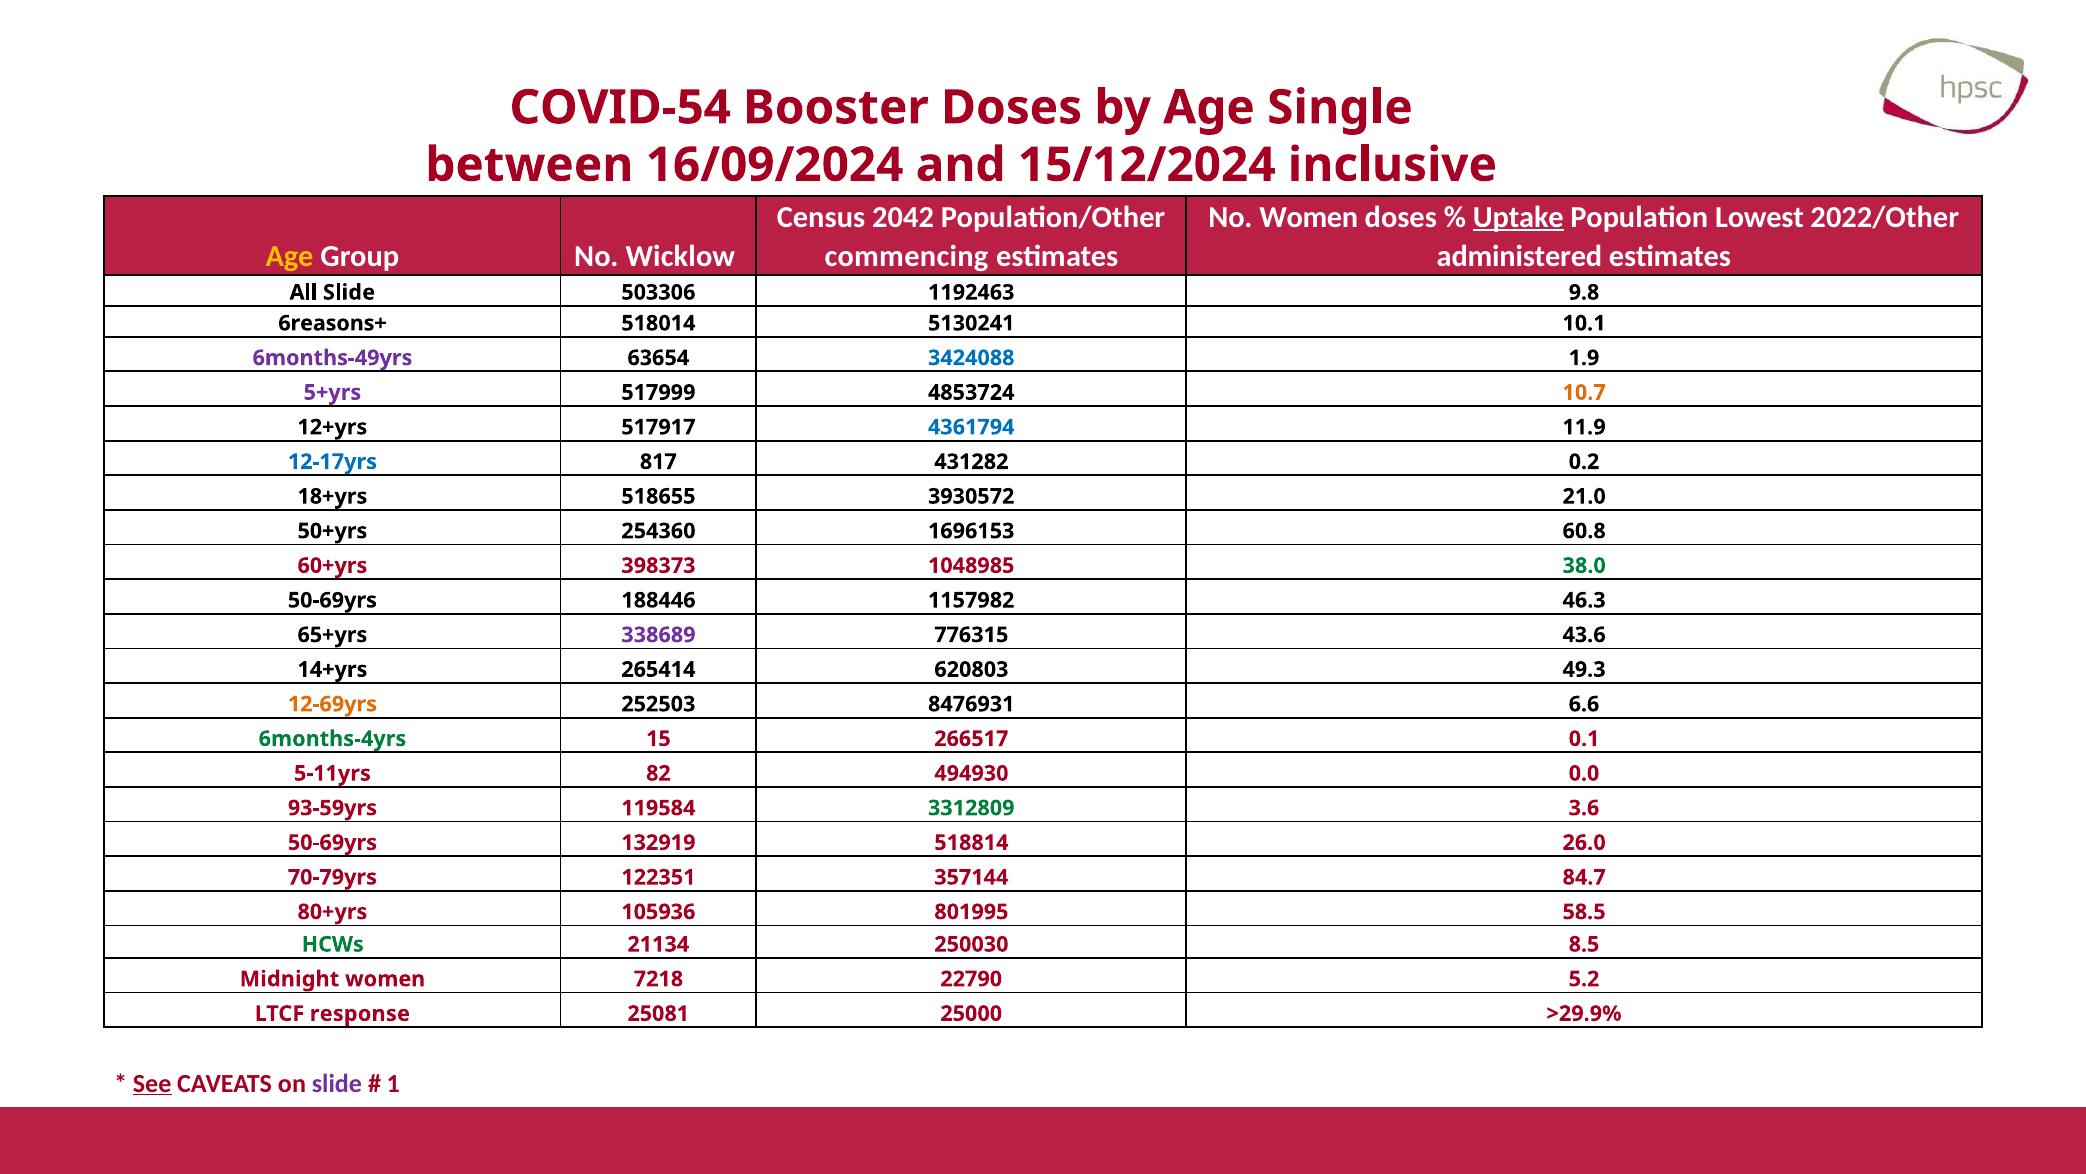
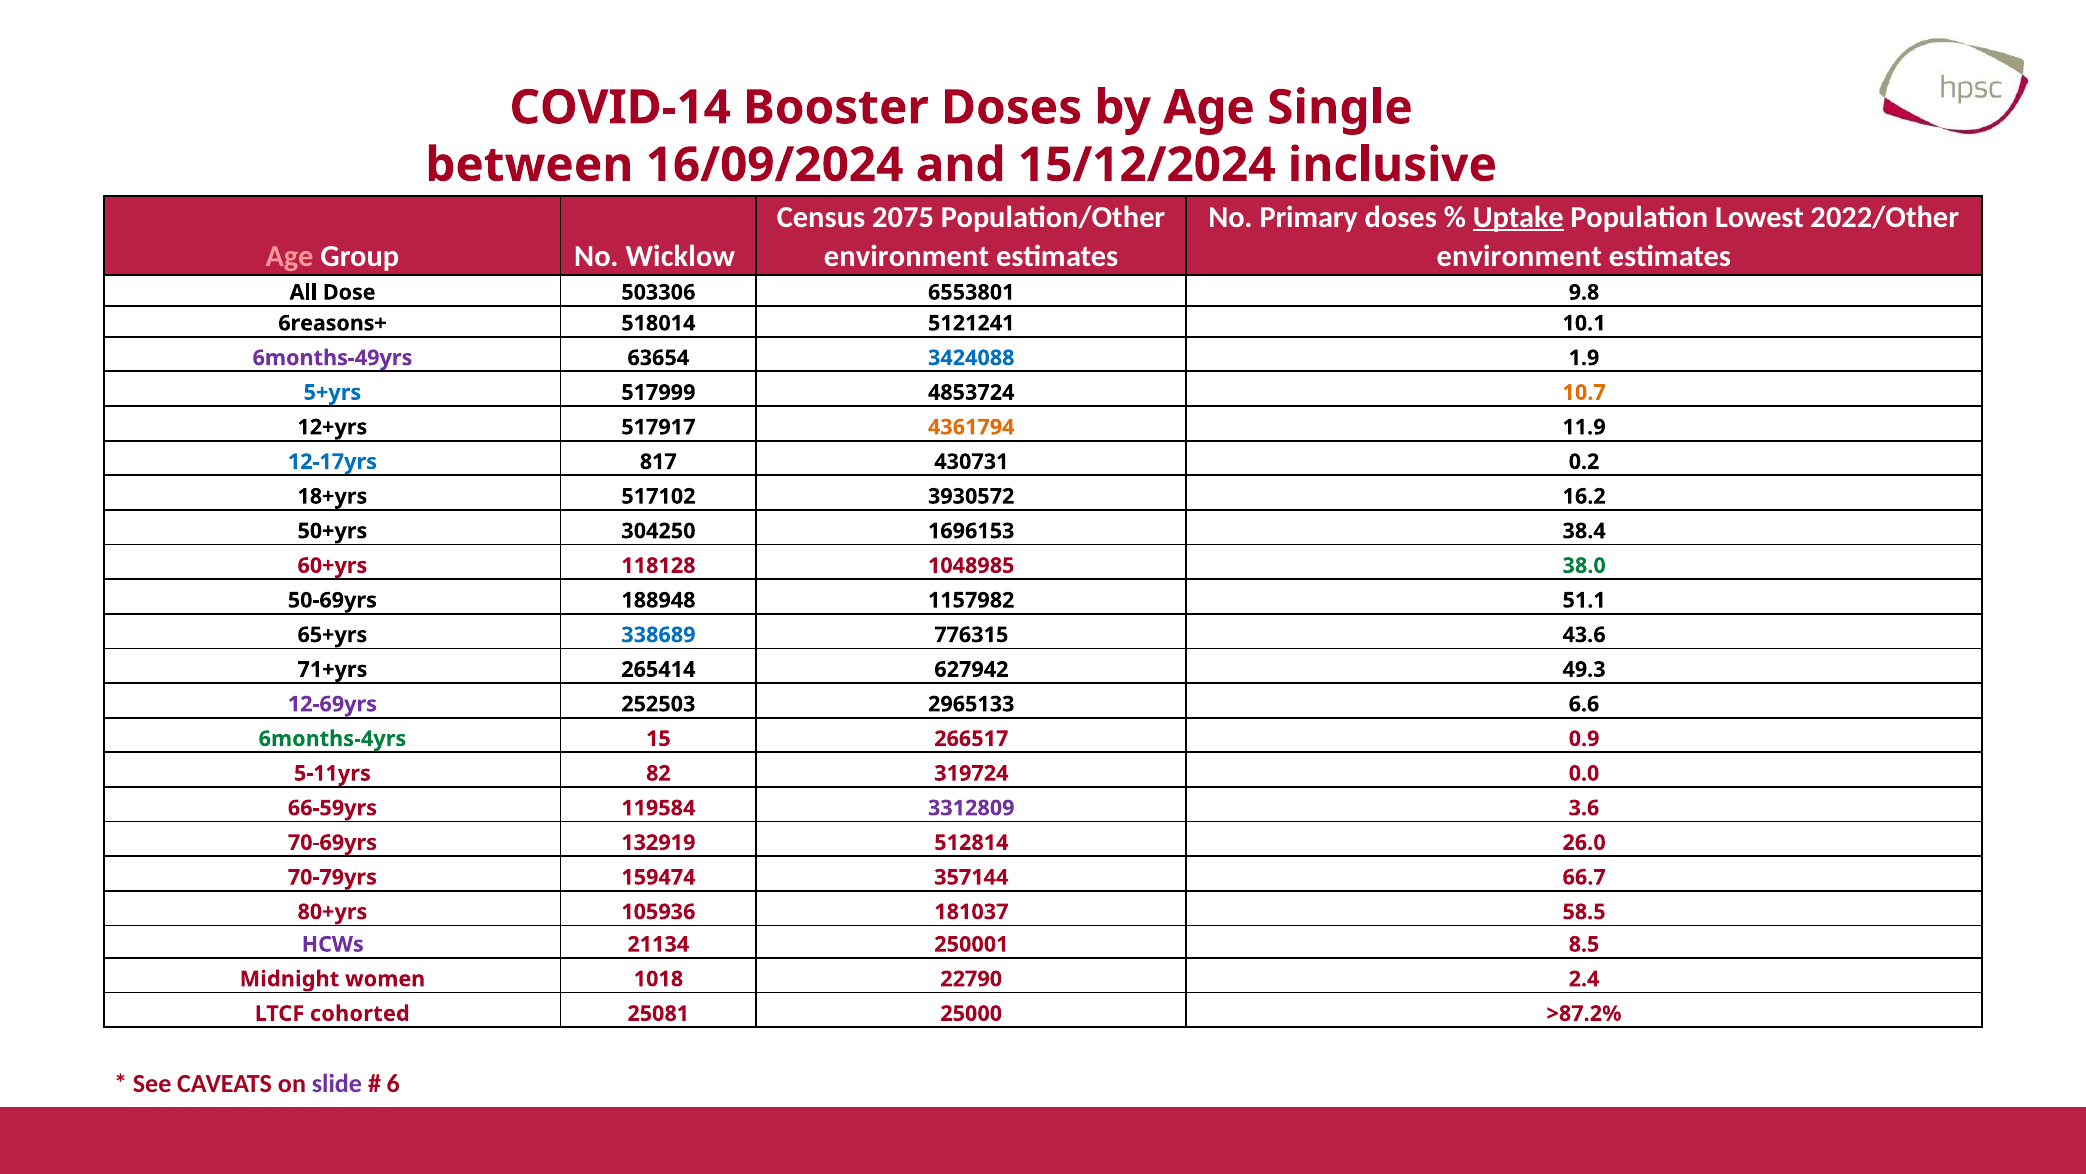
COVID-54: COVID-54 -> COVID-14
2042: 2042 -> 2075
No Women: Women -> Primary
Age at (289, 257) colour: yellow -> pink
commencing at (906, 257): commencing -> environment
administered at (1519, 257): administered -> environment
All Slide: Slide -> Dose
1192463: 1192463 -> 6553801
5130241: 5130241 -> 5121241
5+yrs colour: purple -> blue
4361794 colour: blue -> orange
431282: 431282 -> 430731
518655: 518655 -> 517102
21.0: 21.0 -> 16.2
254360: 254360 -> 304250
60.8: 60.8 -> 38.4
398373: 398373 -> 118128
188446: 188446 -> 188948
46.3: 46.3 -> 51.1
338689 colour: purple -> blue
14+yrs: 14+yrs -> 71+yrs
620803: 620803 -> 627942
12-69yrs colour: orange -> purple
8476931: 8476931 -> 2965133
0.1: 0.1 -> 0.9
494930: 494930 -> 319724
93-59yrs: 93-59yrs -> 66-59yrs
3312809 colour: green -> purple
50-69yrs at (332, 843): 50-69yrs -> 70-69yrs
518814: 518814 -> 512814
122351: 122351 -> 159474
84.7: 84.7 -> 66.7
801995: 801995 -> 181037
HCWs colour: green -> purple
250030: 250030 -> 250001
7218: 7218 -> 1018
5.2: 5.2 -> 2.4
response: response -> cohorted
>29.9%: >29.9% -> >87.2%
See underline: present -> none
1: 1 -> 6
